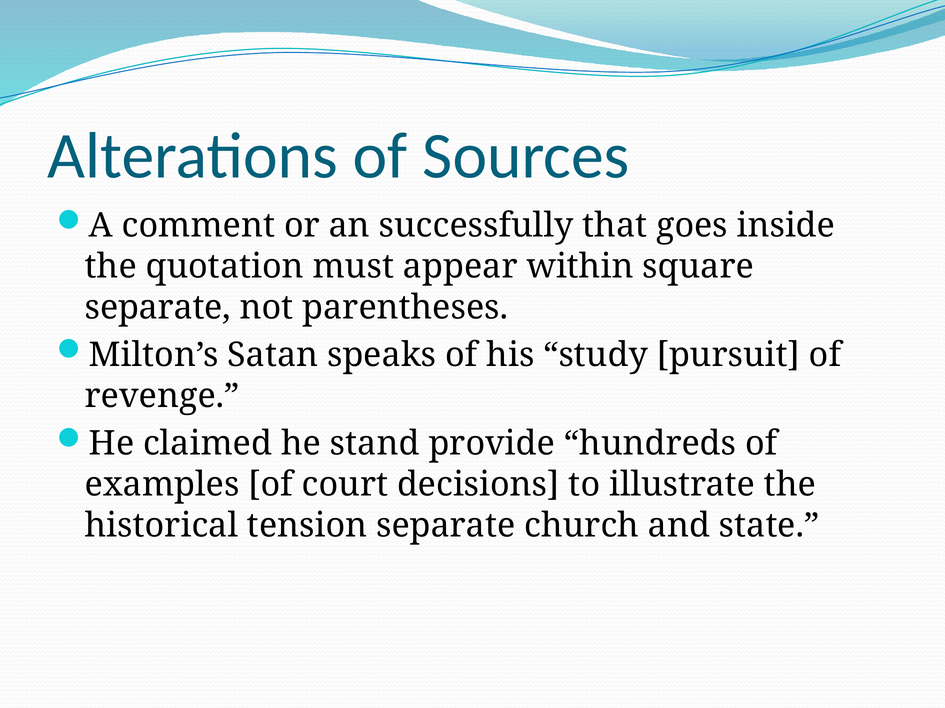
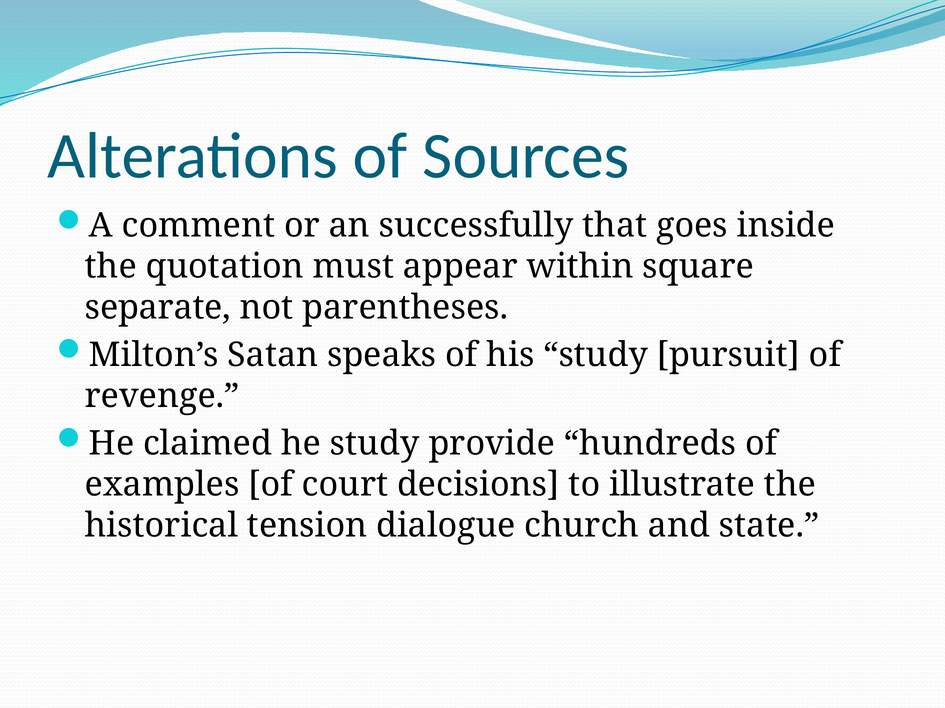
he stand: stand -> study
tension separate: separate -> dialogue
